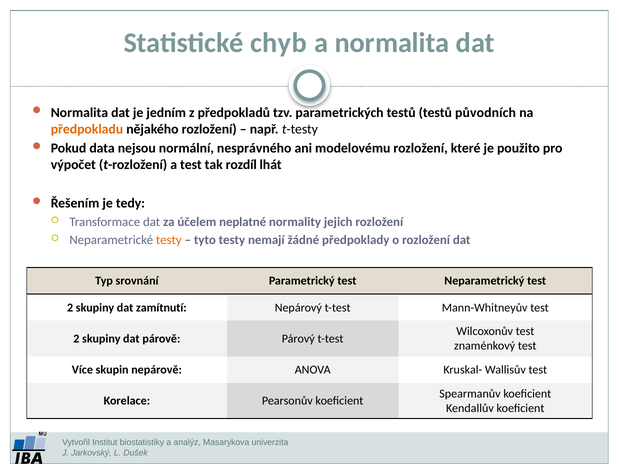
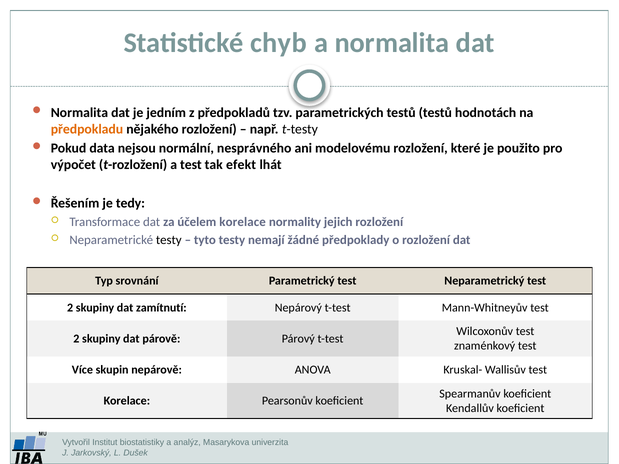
původních: původních -> hodnotách
rozdíl: rozdíl -> efekt
účelem neplatné: neplatné -> korelace
testy at (169, 240) colour: orange -> black
